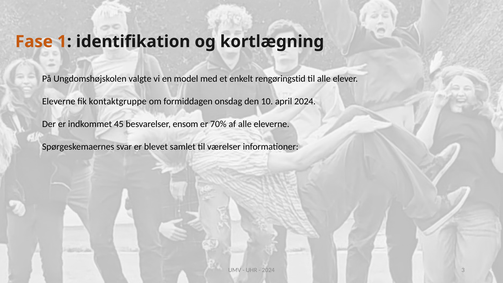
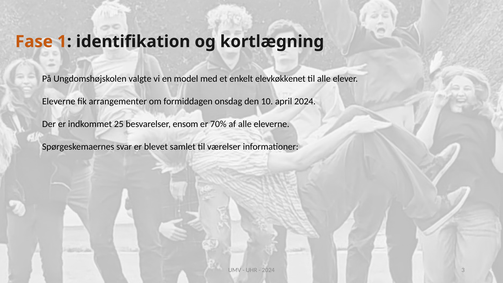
rengøringstid: rengøringstid -> elevkøkkenet
kontaktgruppe: kontaktgruppe -> arrangementer
45: 45 -> 25
